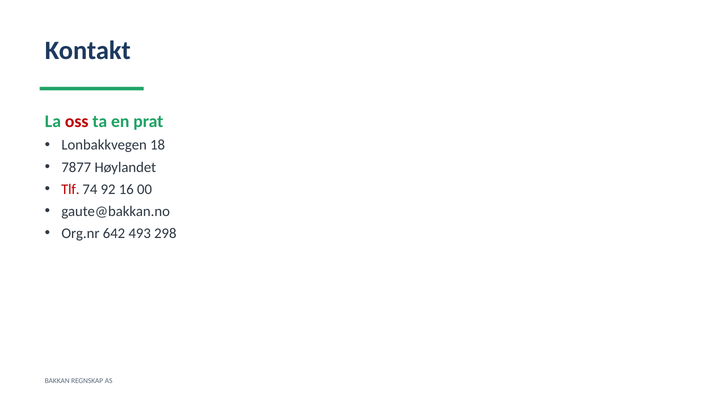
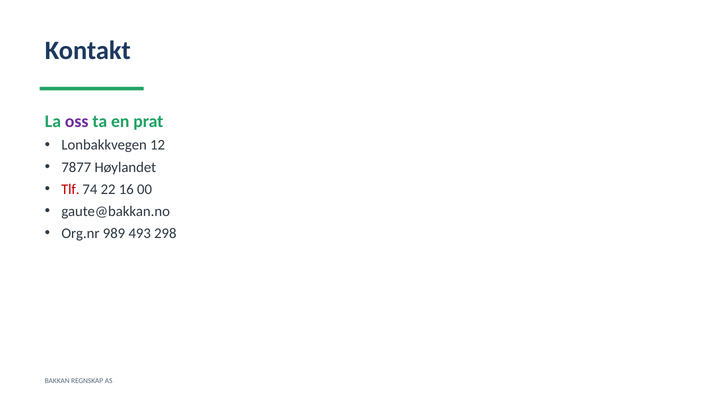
oss colour: red -> purple
18: 18 -> 12
92: 92 -> 22
642: 642 -> 989
